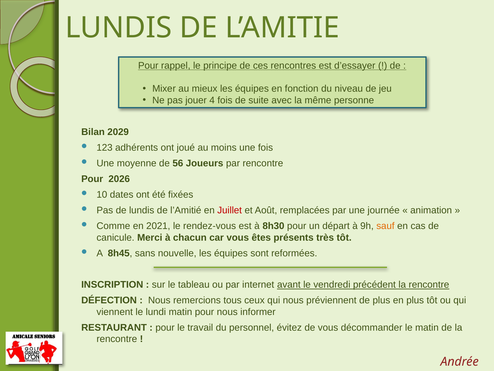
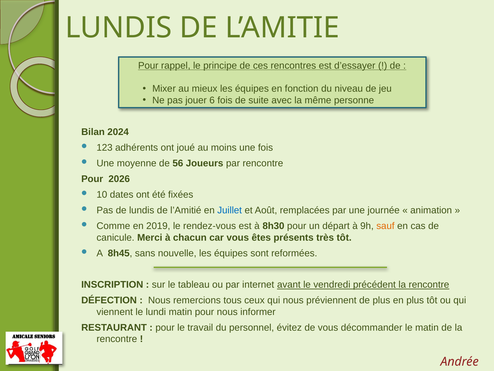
4: 4 -> 6
2029: 2029 -> 2024
Juillet colour: red -> blue
2021: 2021 -> 2019
